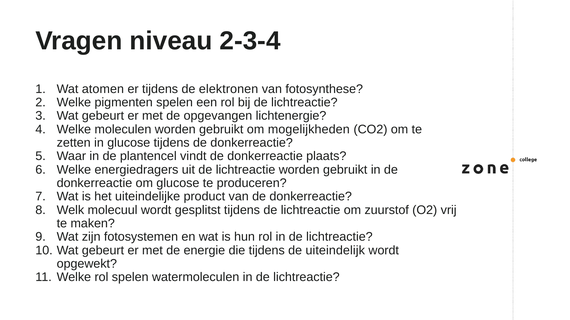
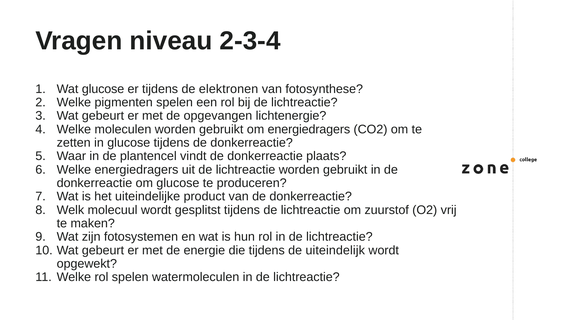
Wat atomen: atomen -> glucose
om mogelijkheden: mogelijkheden -> energiedragers
